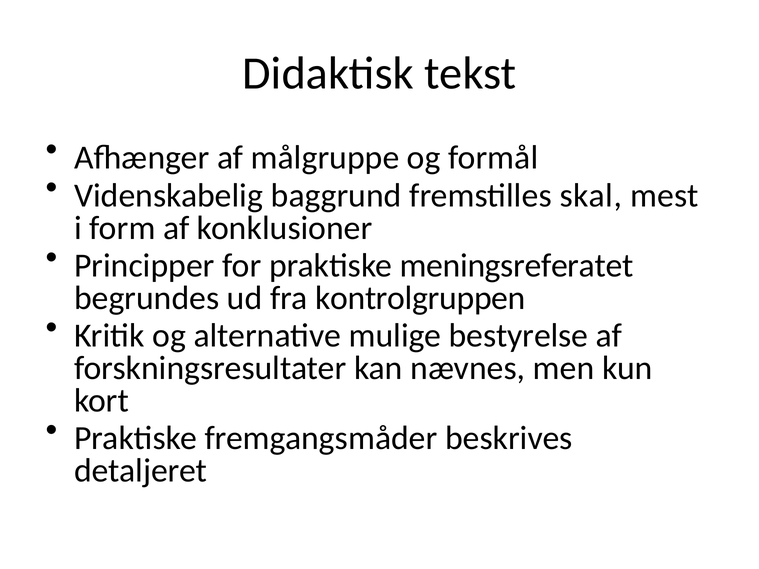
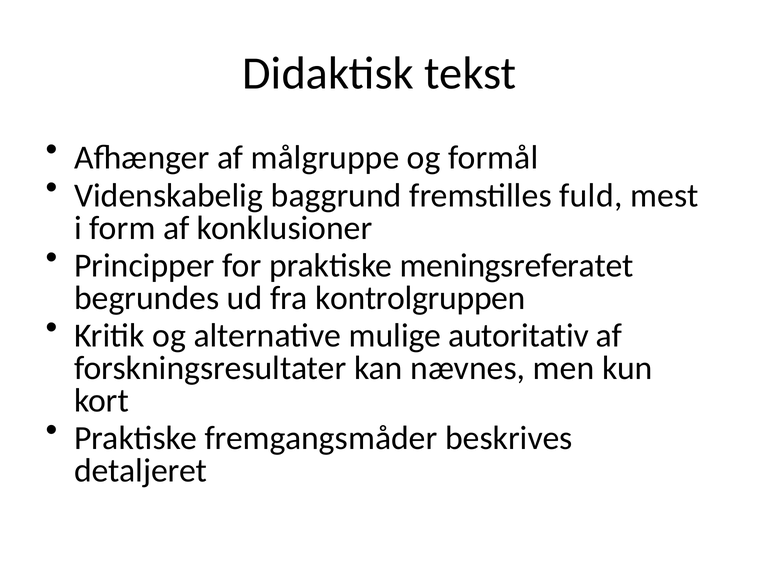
skal: skal -> fuld
bestyrelse: bestyrelse -> autoritativ
